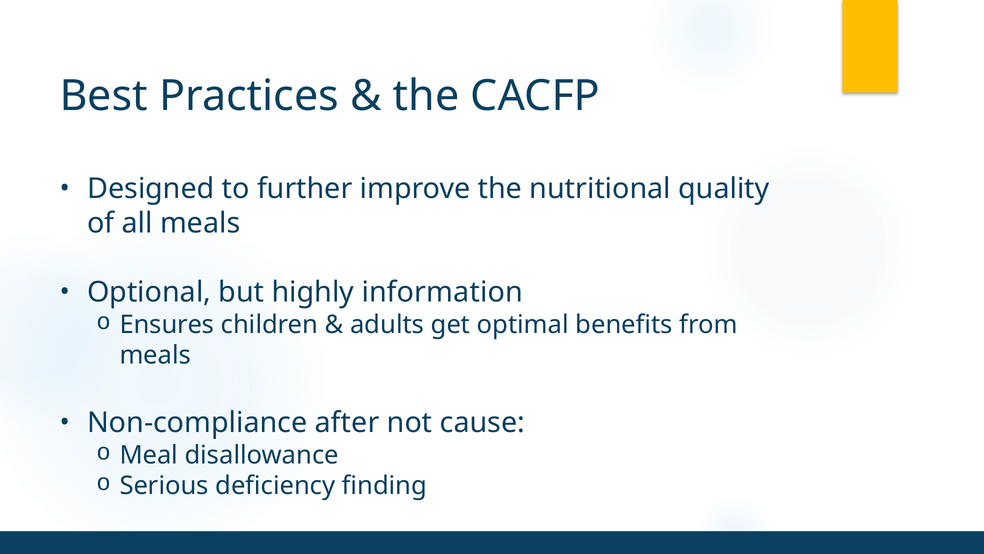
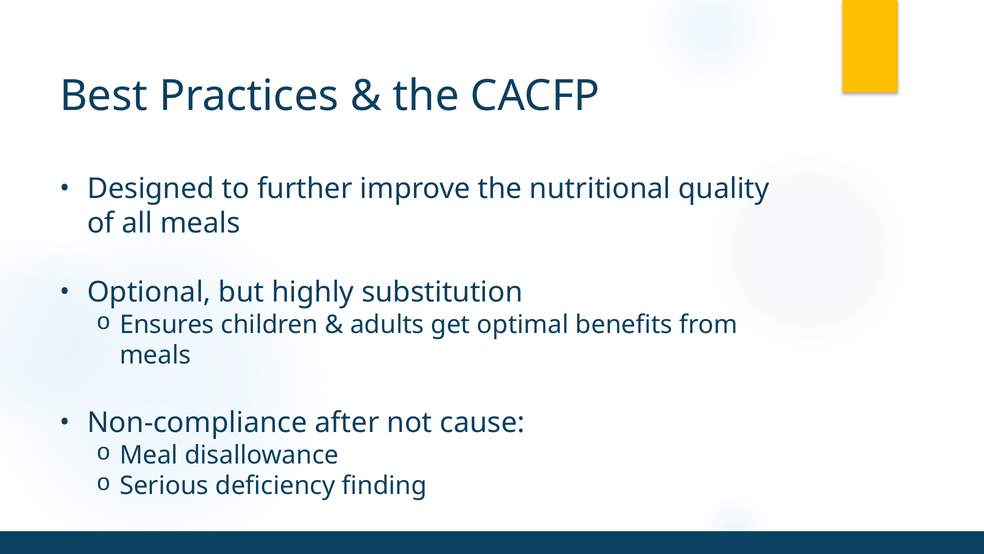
information: information -> substitution
